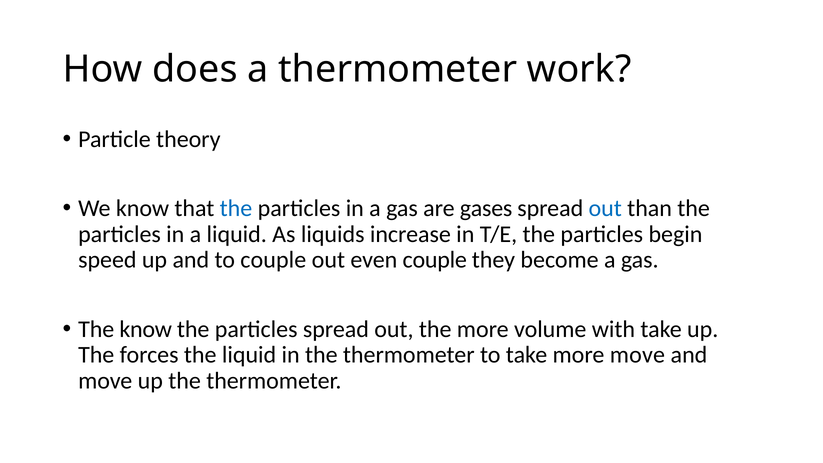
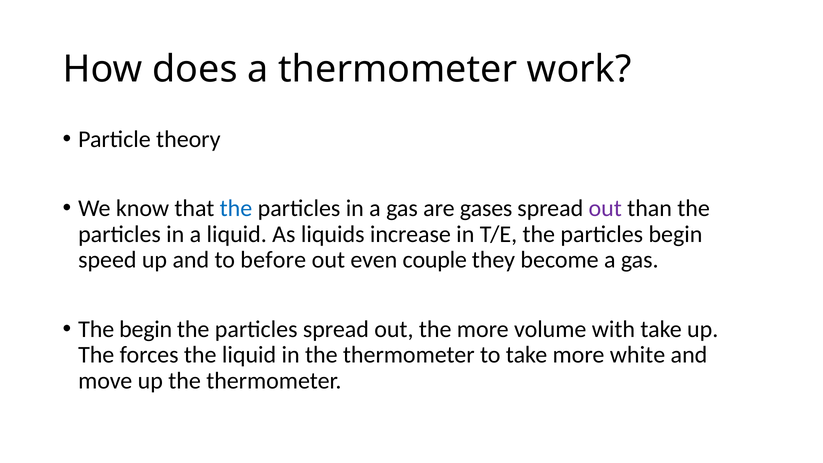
out at (605, 208) colour: blue -> purple
to couple: couple -> before
The know: know -> begin
more move: move -> white
